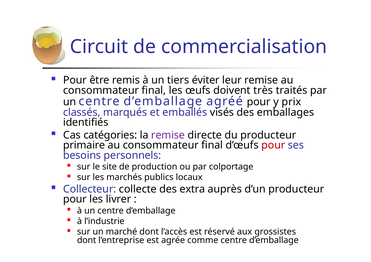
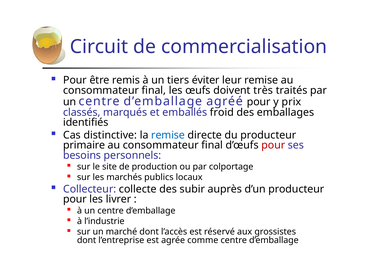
visés: visés -> froid
catégories: catégories -> distinctive
remise at (168, 135) colour: purple -> blue
extra: extra -> subir
